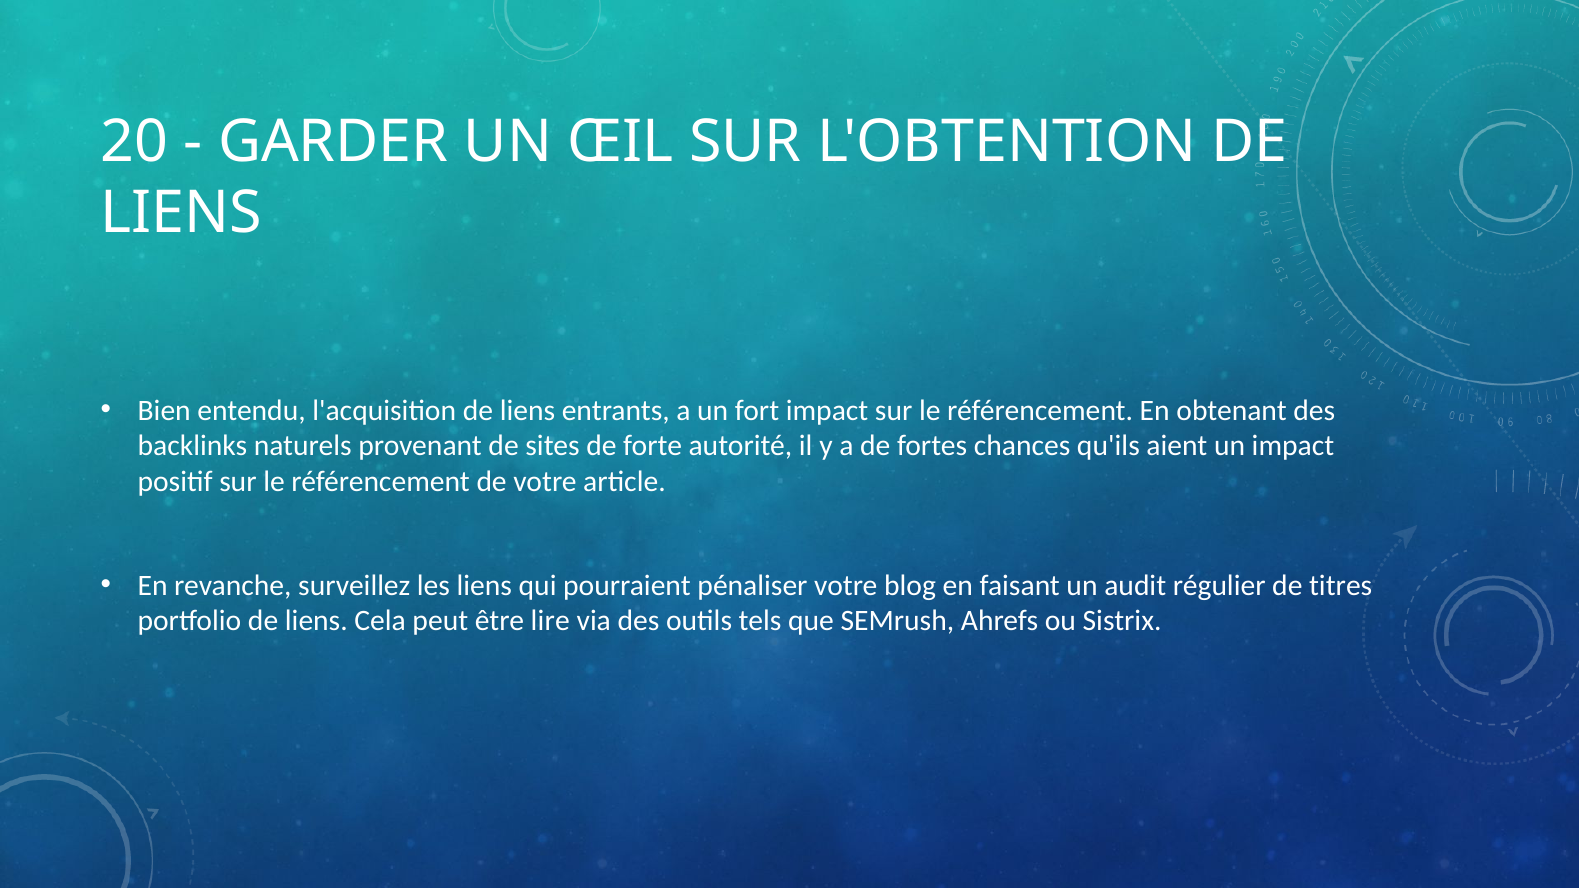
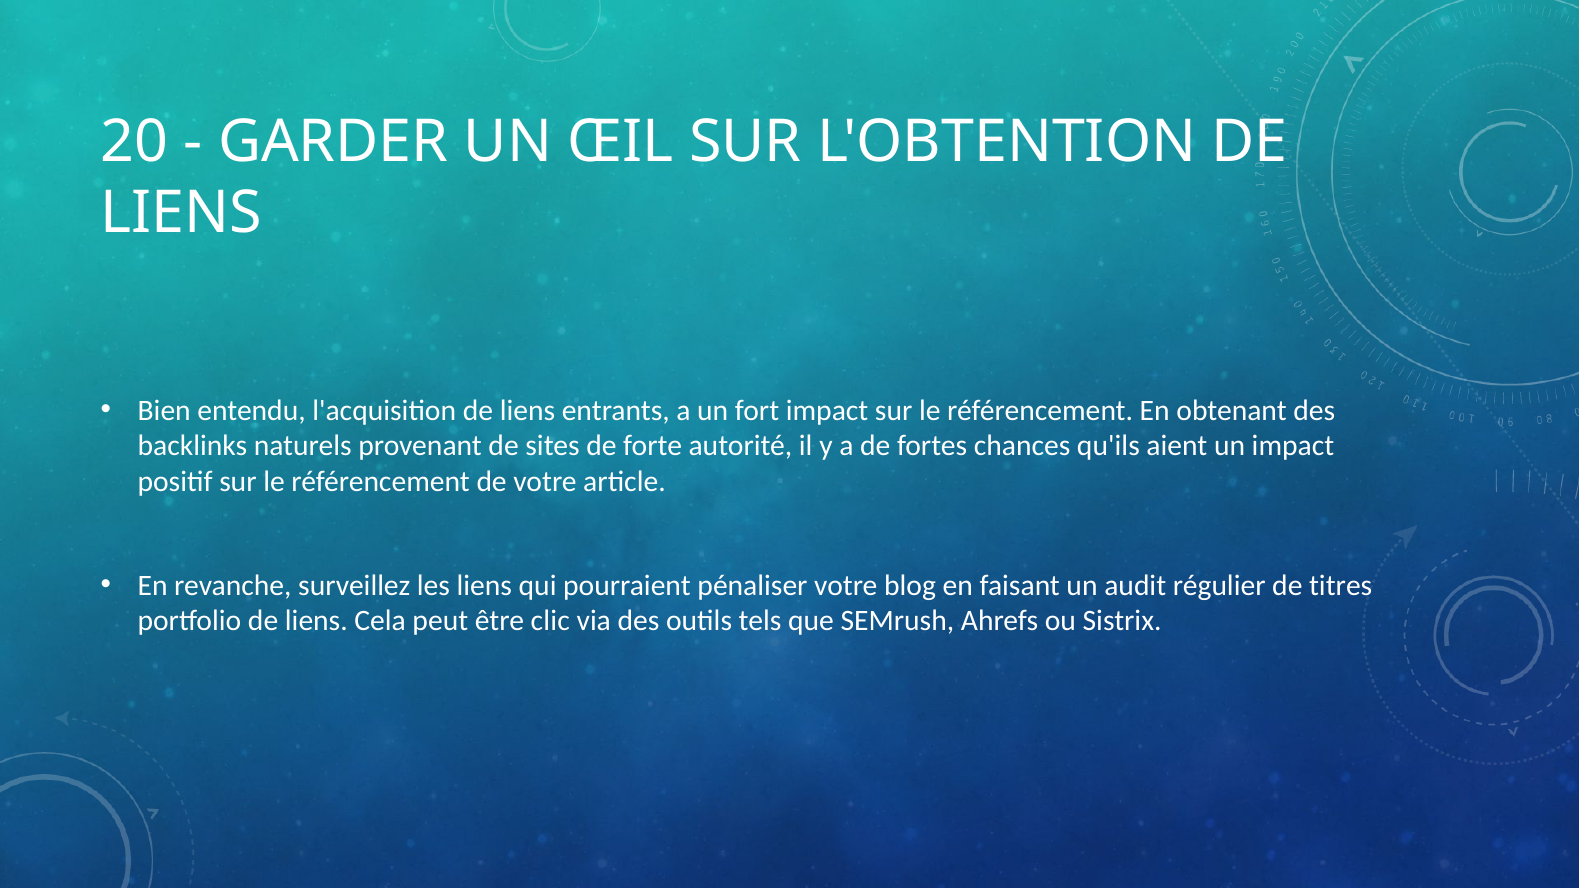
lire: lire -> clic
